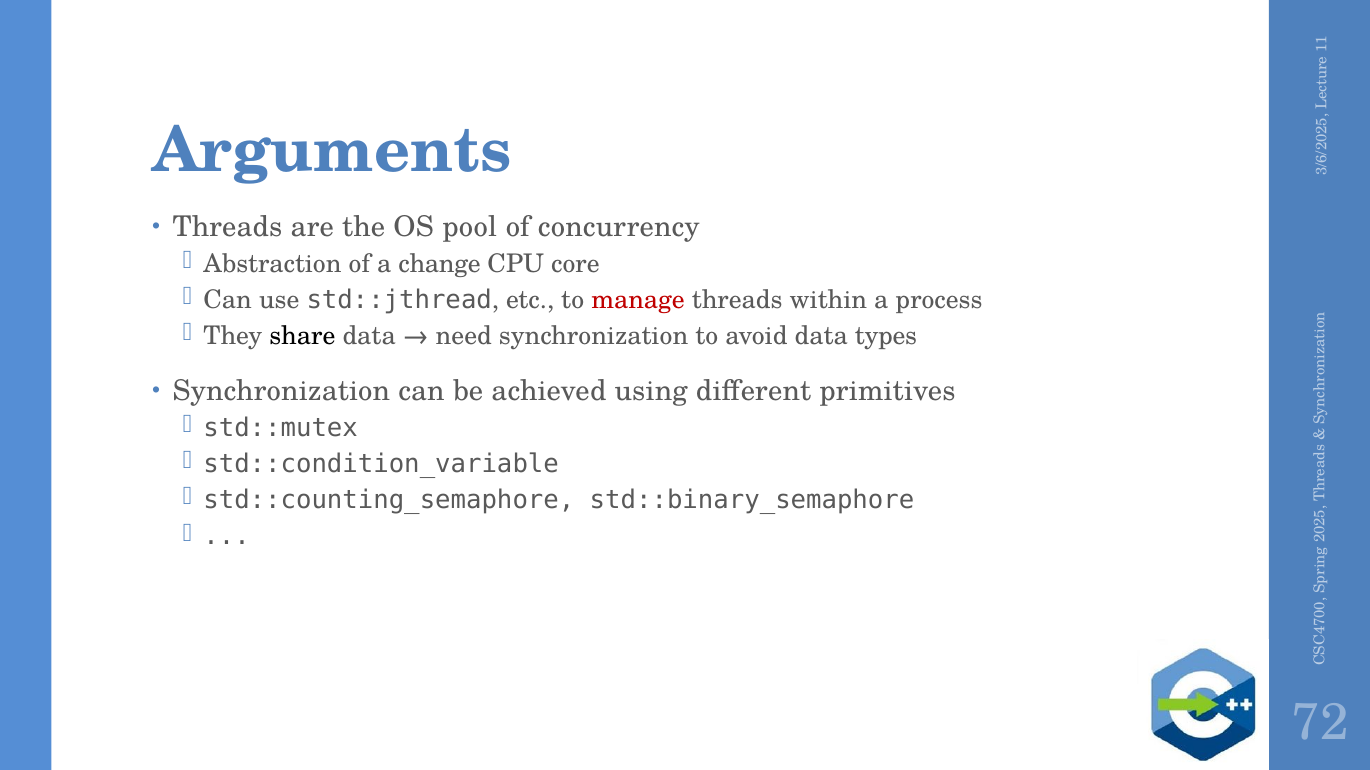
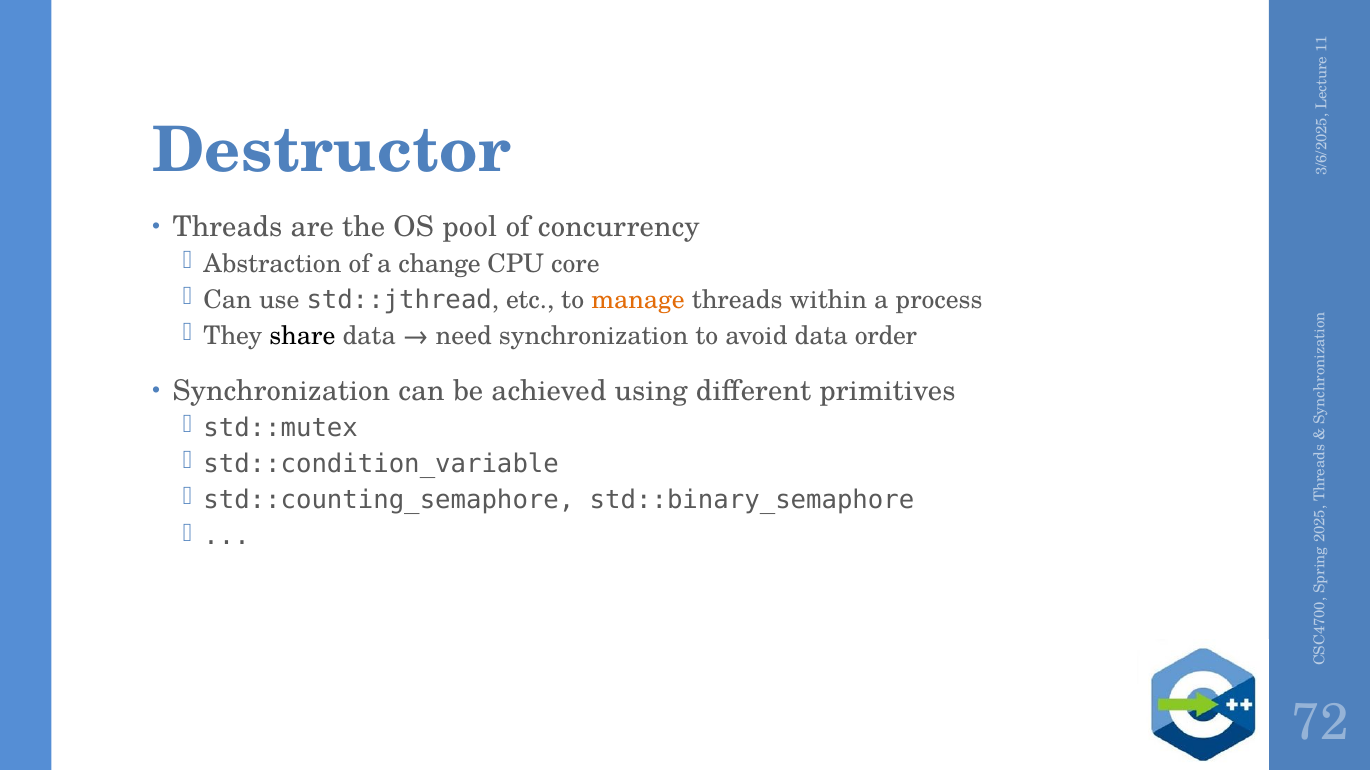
Arguments: Arguments -> Destructor
manage colour: red -> orange
types: types -> order
